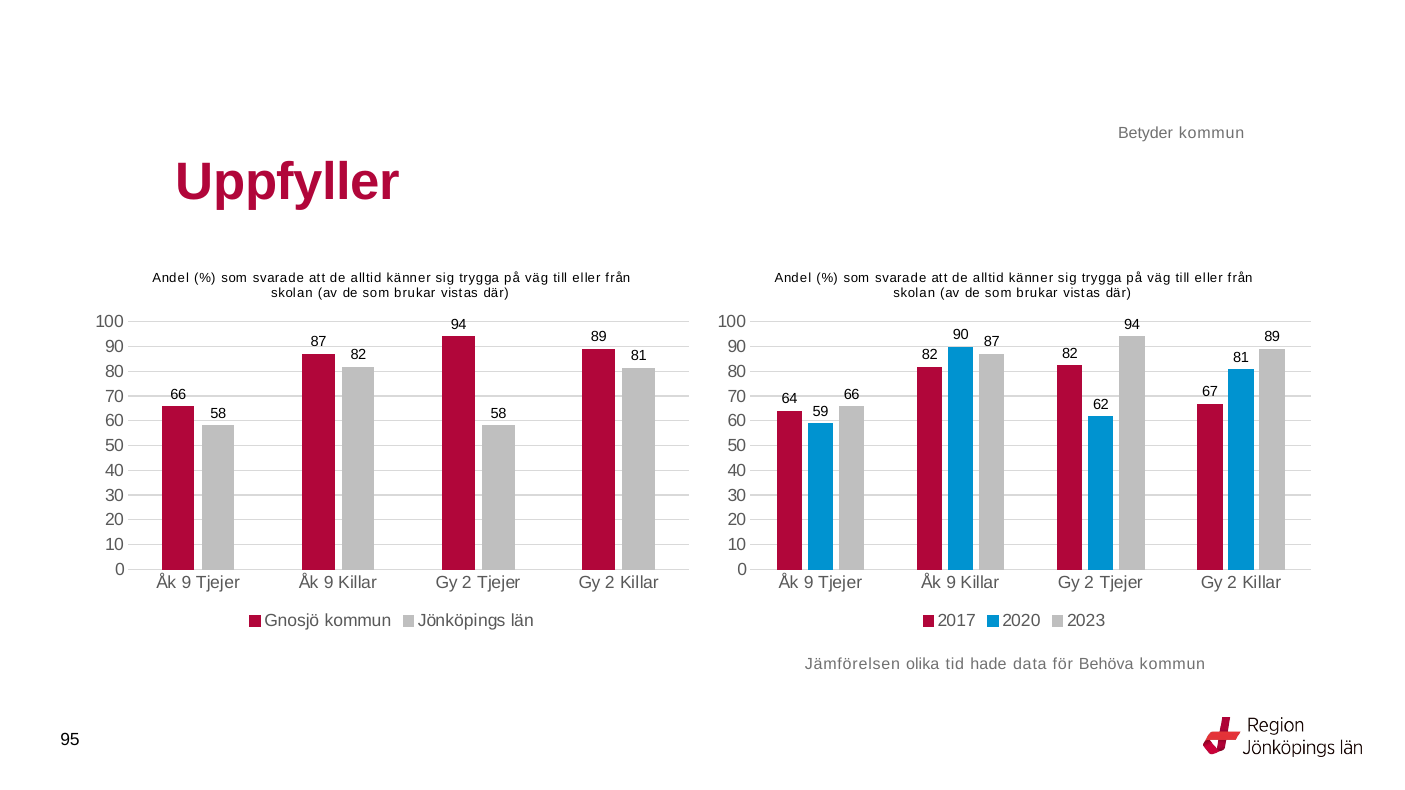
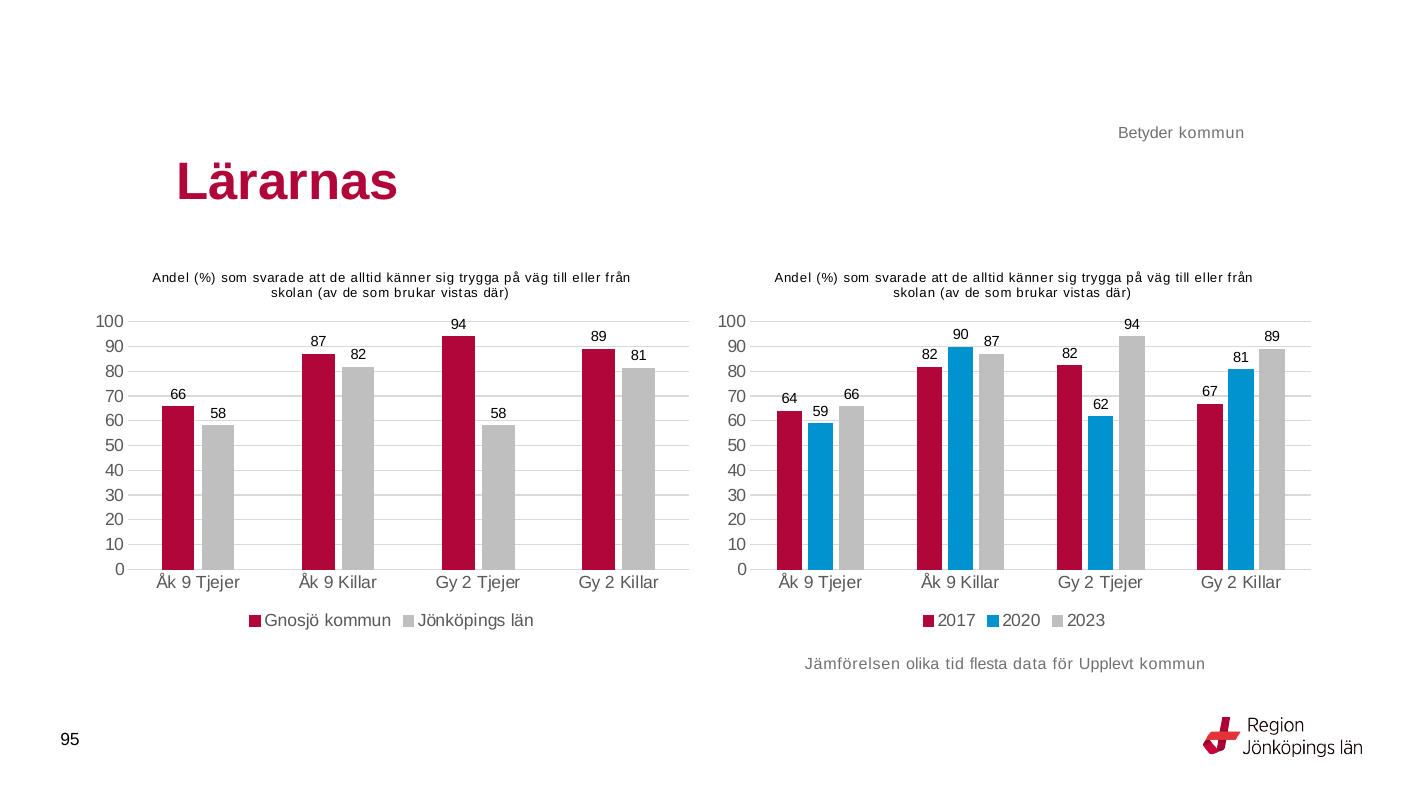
Uppfyller: Uppfyller -> Lärarnas
hade: hade -> flesta
Behöva: Behöva -> Upplevt
